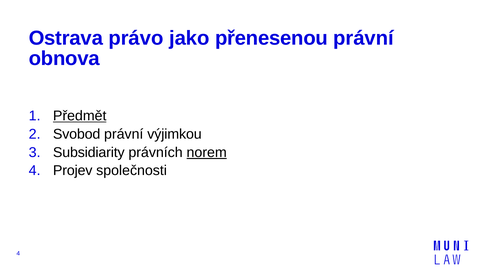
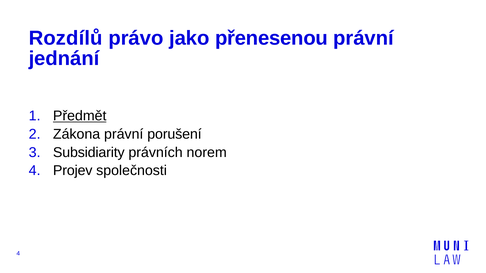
Ostrava: Ostrava -> Rozdílů
obnova: obnova -> jednání
Svobod: Svobod -> Zákona
výjimkou: výjimkou -> porušení
norem underline: present -> none
